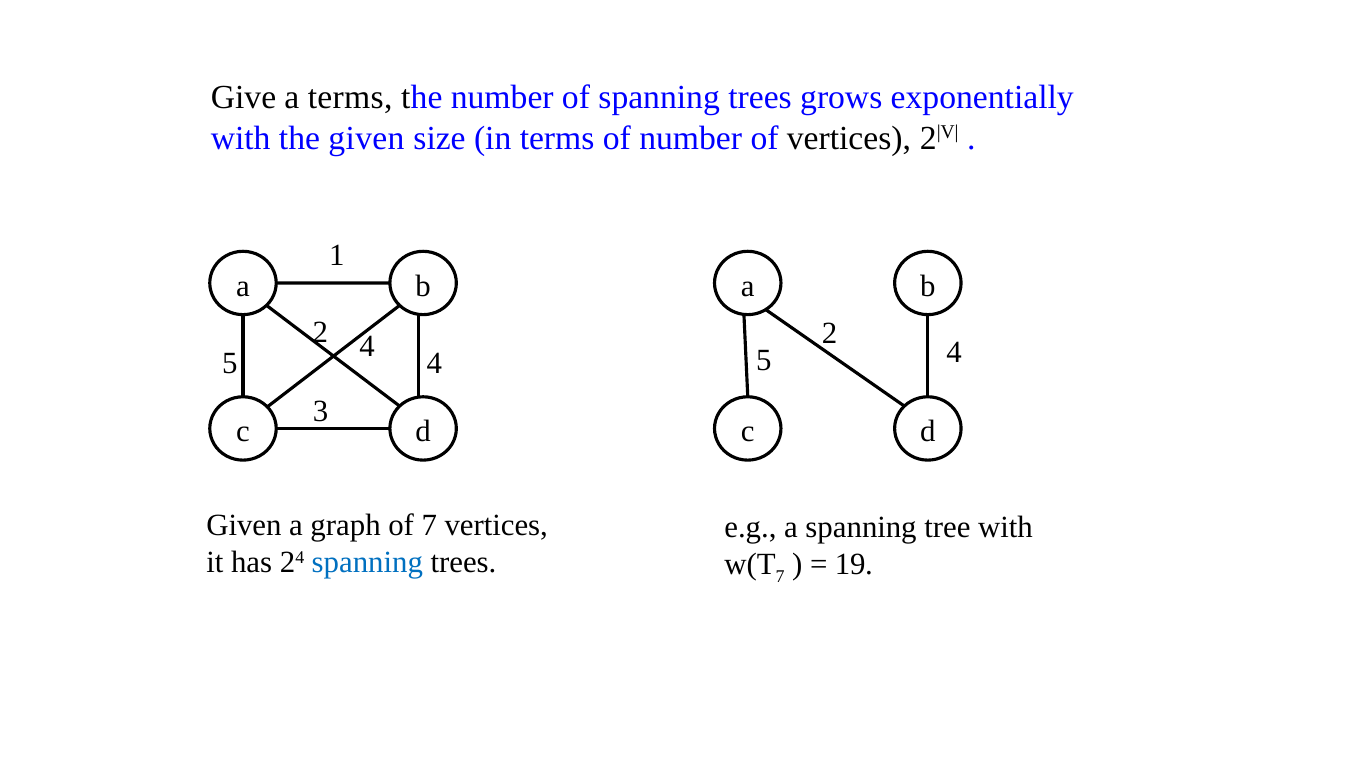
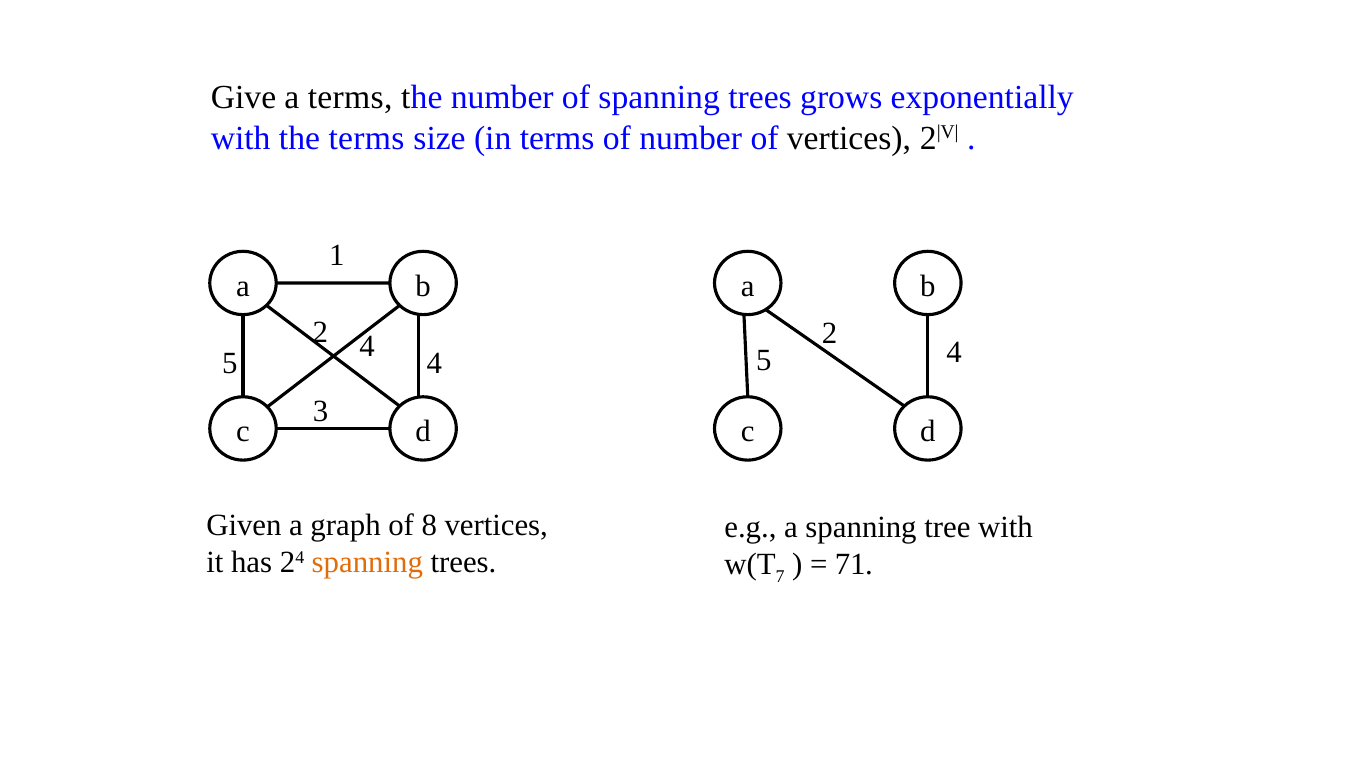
the given: given -> terms
of 7: 7 -> 8
spanning at (367, 562) colour: blue -> orange
19: 19 -> 71
